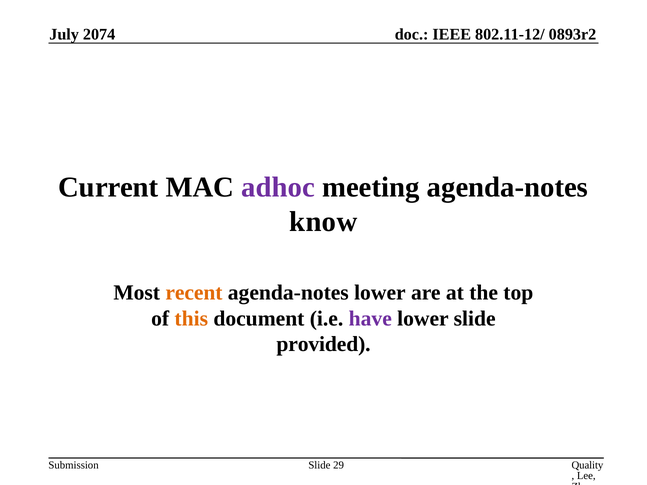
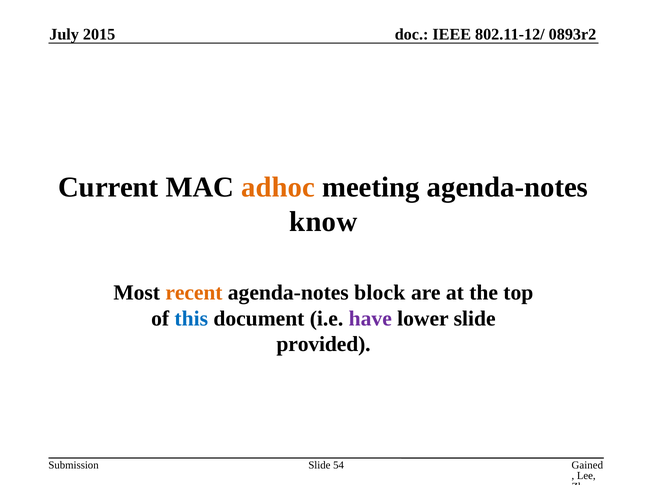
2074: 2074 -> 2015
adhoc colour: purple -> orange
agenda-notes lower: lower -> block
this colour: orange -> blue
Quality: Quality -> Gained
29: 29 -> 54
